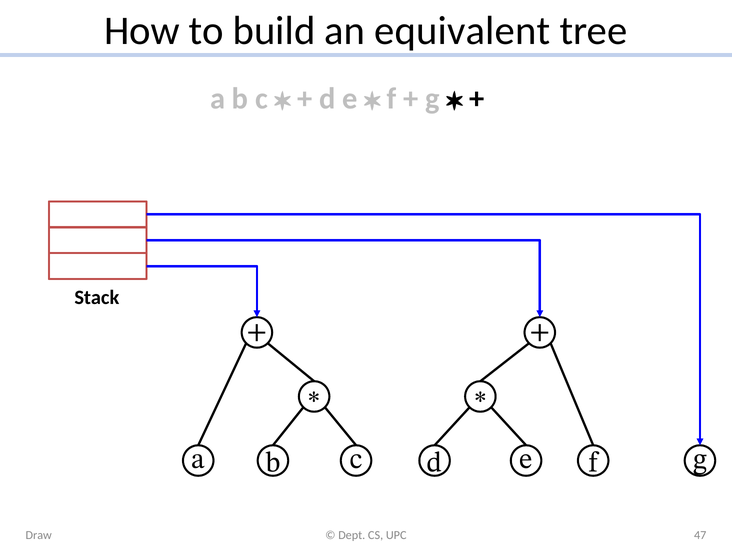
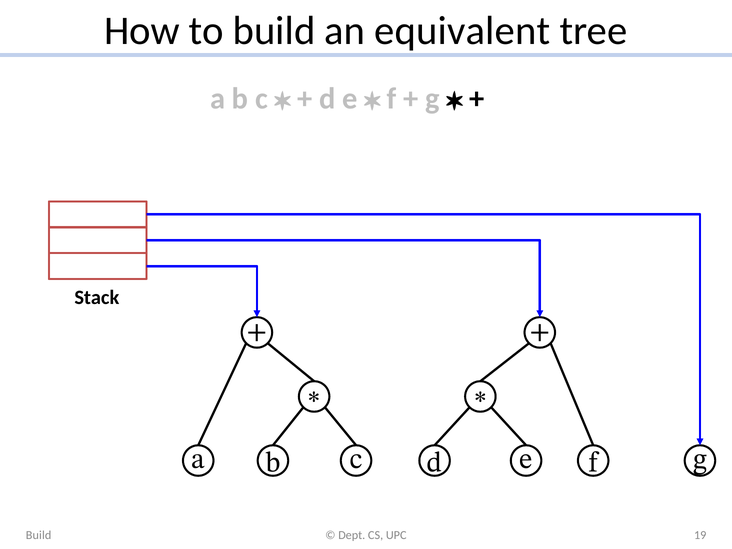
47: 47 -> 19
Draw at (39, 535): Draw -> Build
